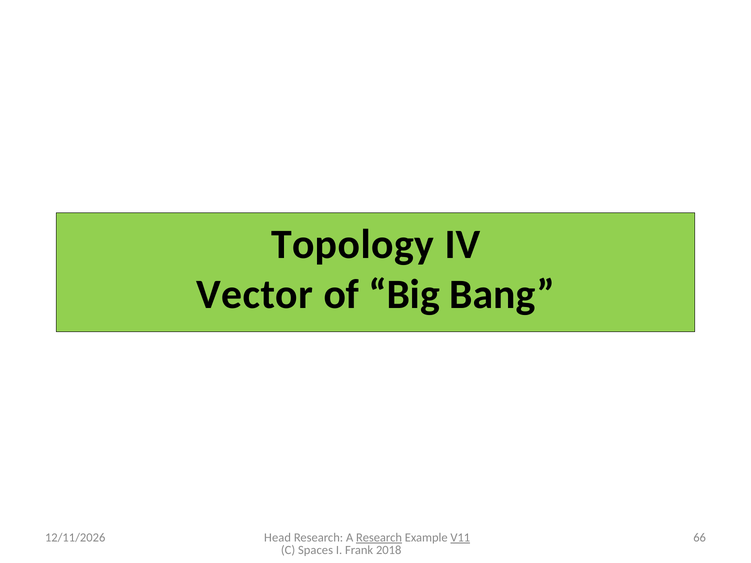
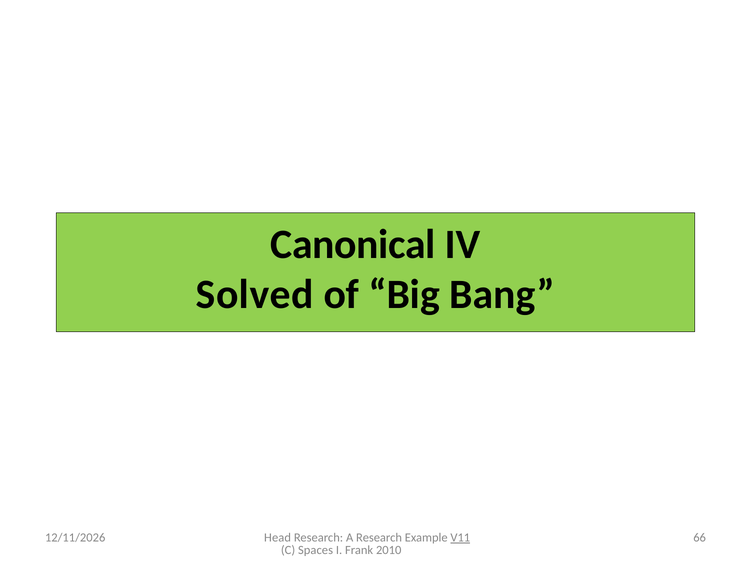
Topology: Topology -> Canonical
Vector: Vector -> Solved
Research at (379, 538) underline: present -> none
2018: 2018 -> 2010
